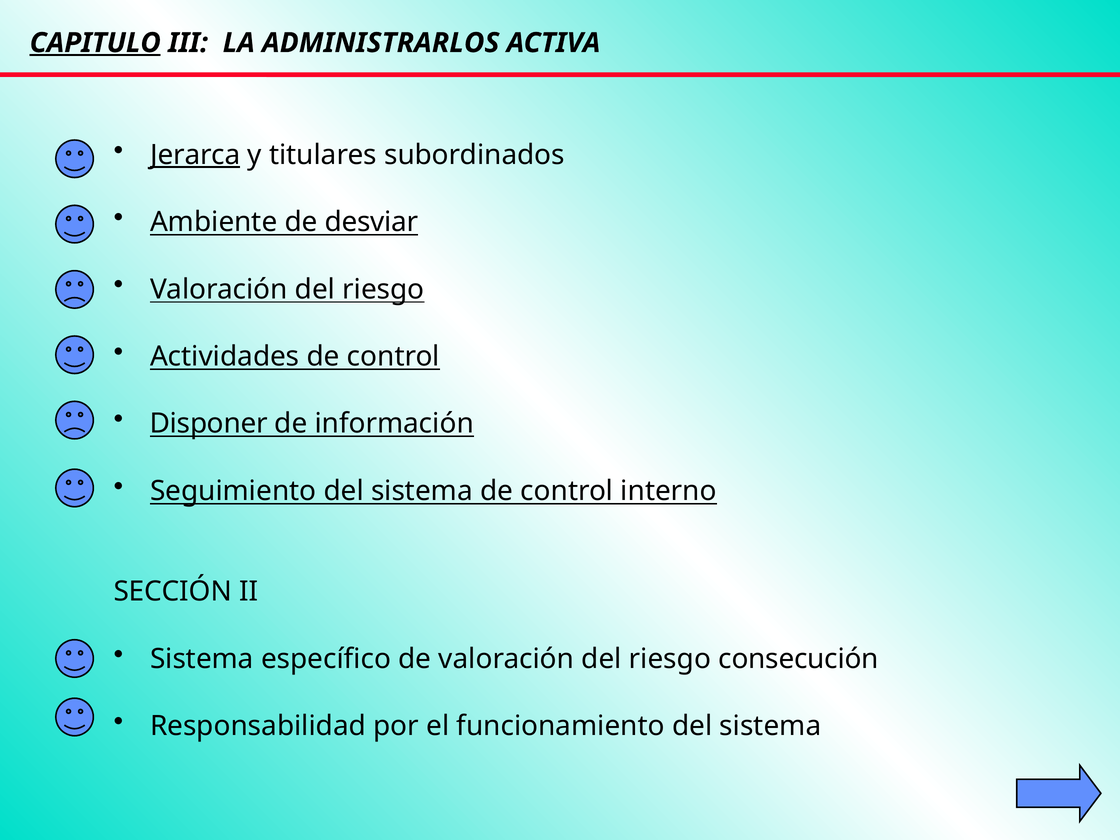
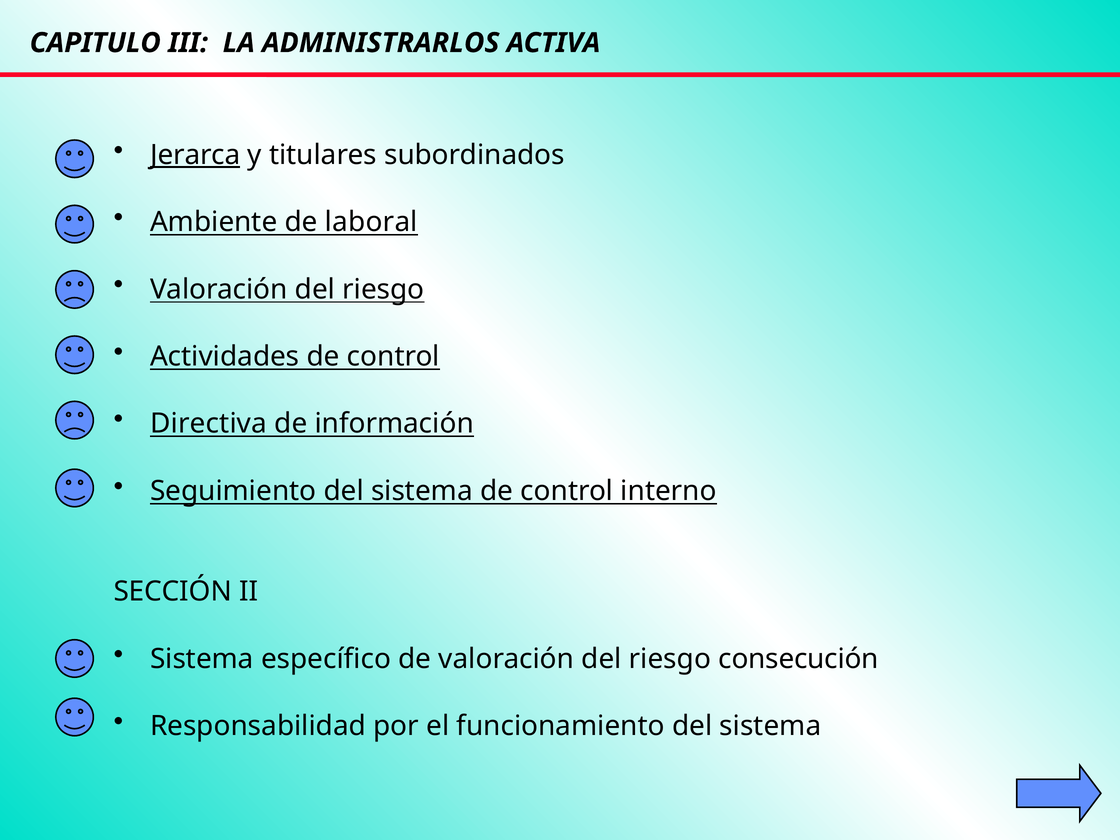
CAPITULO underline: present -> none
desviar: desviar -> laboral
Disponer: Disponer -> Directiva
